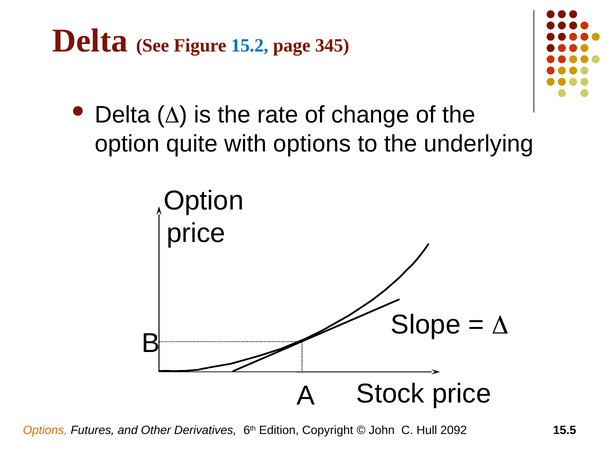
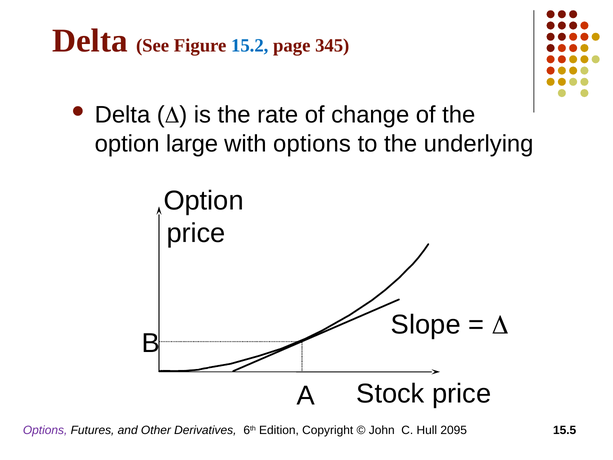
quite: quite -> large
Options at (45, 430) colour: orange -> purple
2092: 2092 -> 2095
